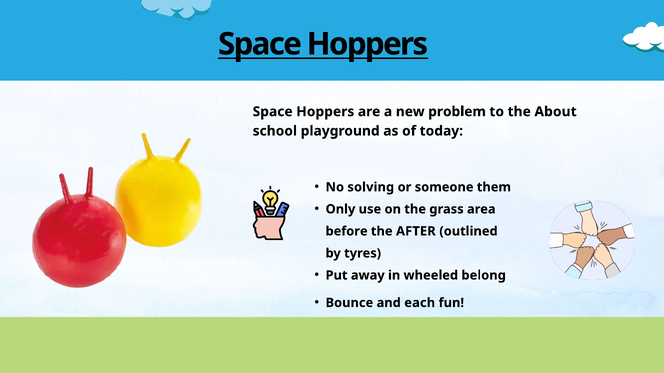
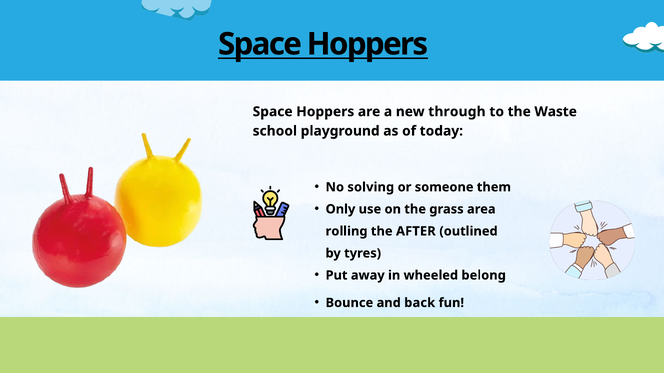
problem: problem -> through
About: About -> Waste
before: before -> rolling
each: each -> back
